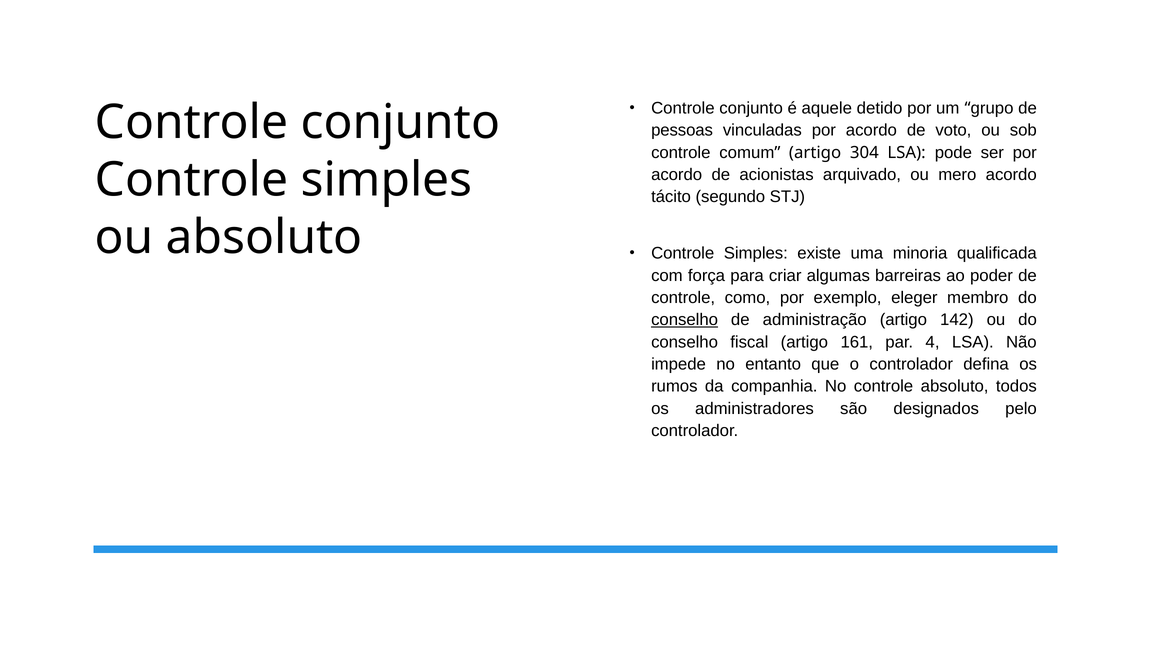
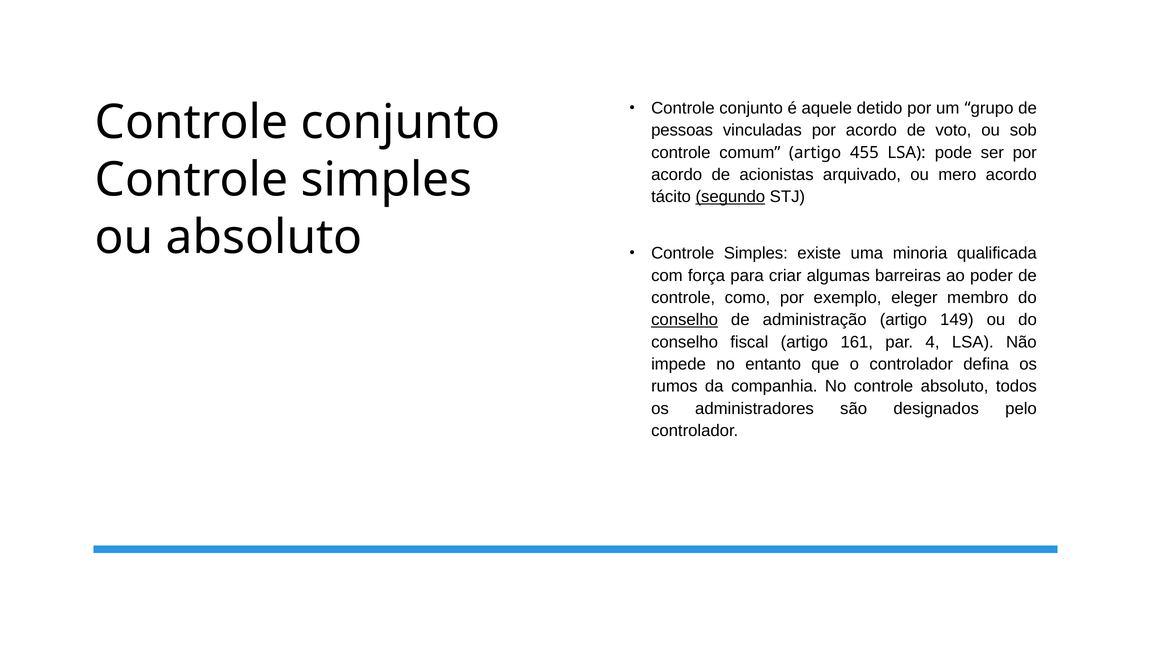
304: 304 -> 455
segundo underline: none -> present
142: 142 -> 149
